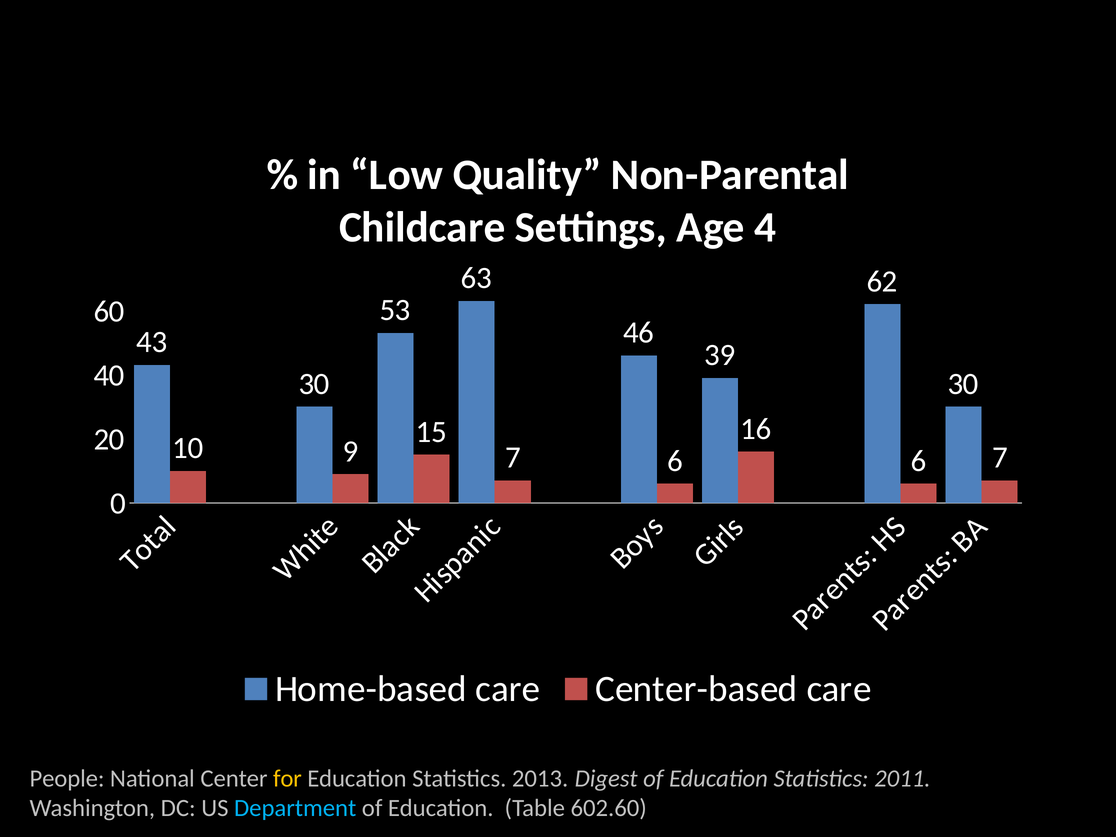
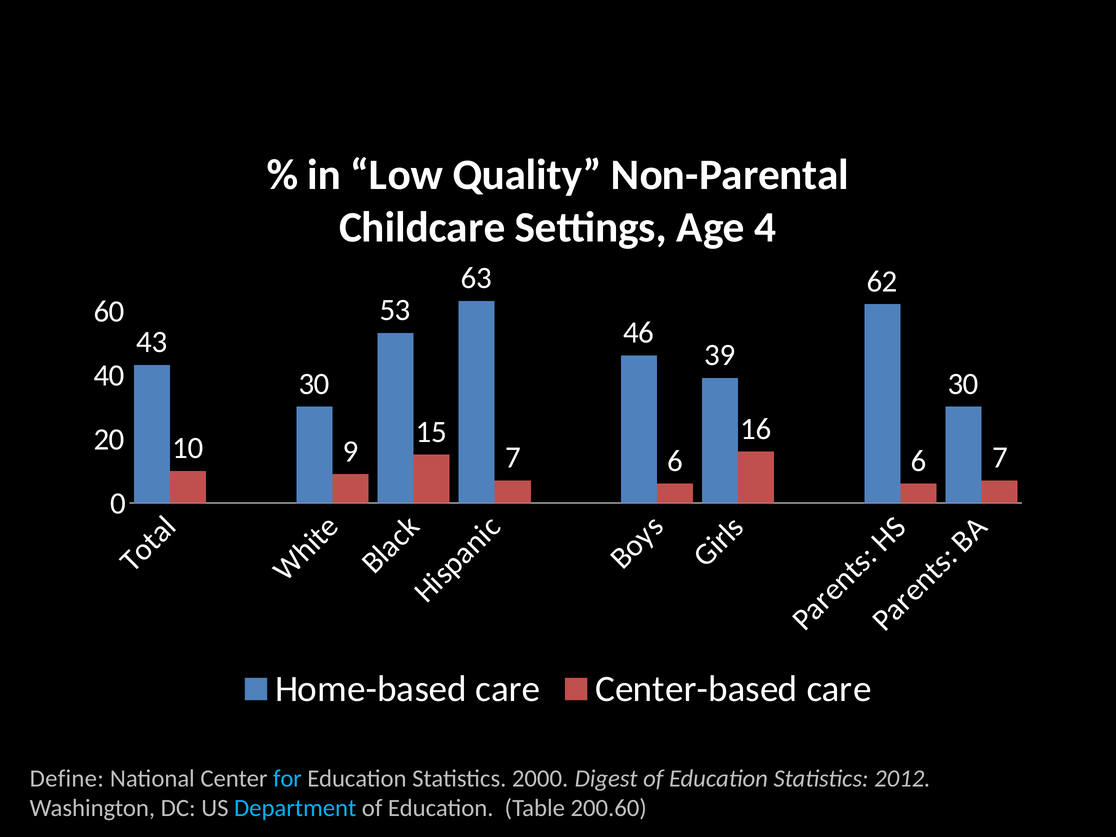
People: People -> Define
for colour: yellow -> light blue
2013: 2013 -> 2000
2011: 2011 -> 2012
602.60: 602.60 -> 200.60
